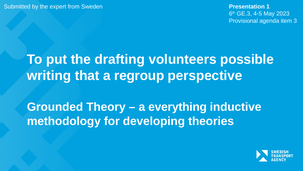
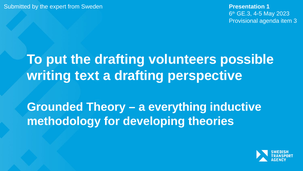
that: that -> text
a regroup: regroup -> drafting
